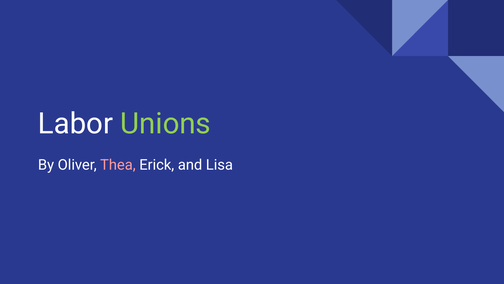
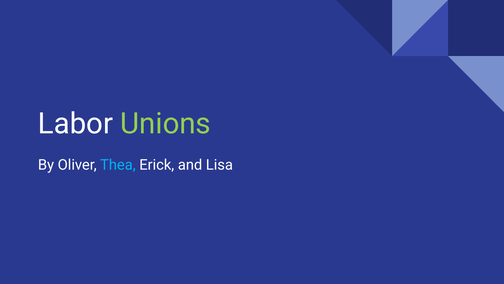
Thea colour: pink -> light blue
